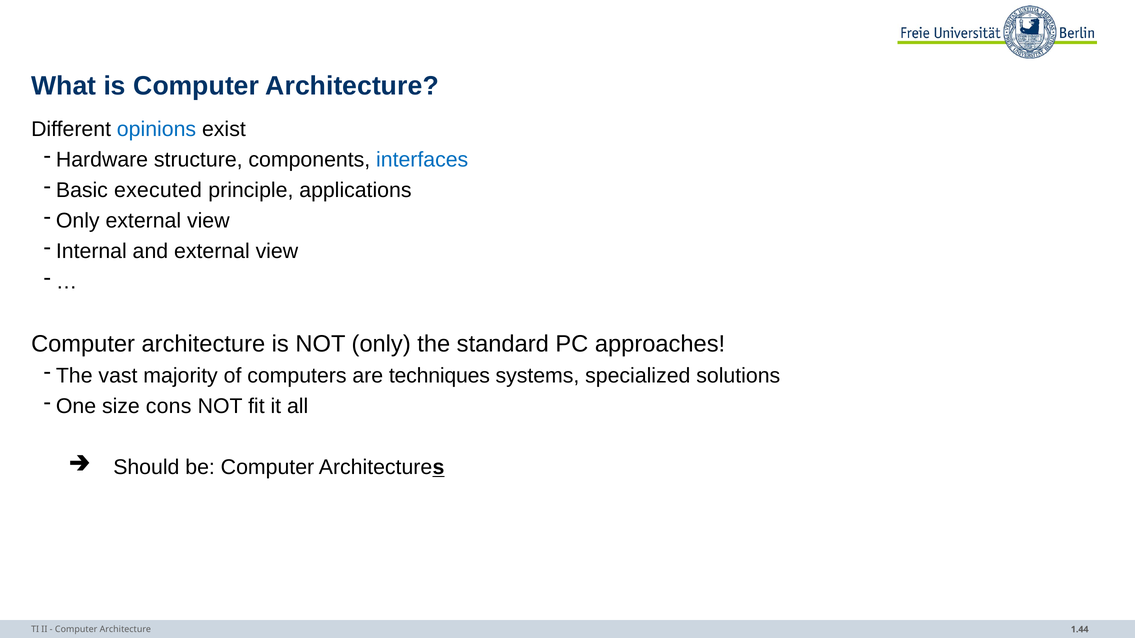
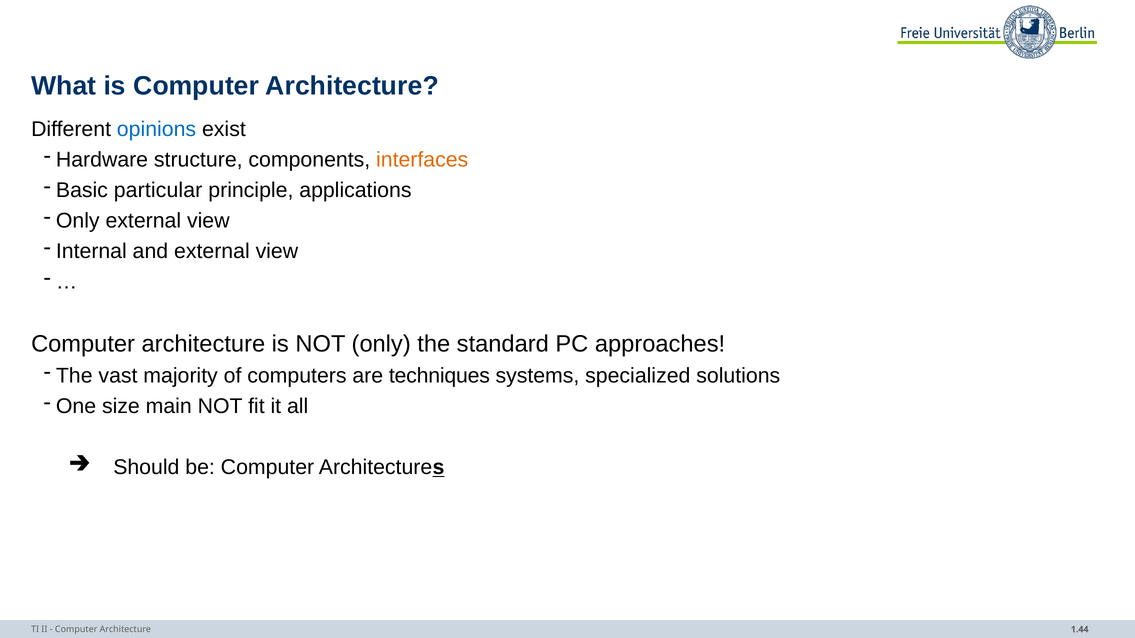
interfaces colour: blue -> orange
executed: executed -> particular
cons: cons -> main
